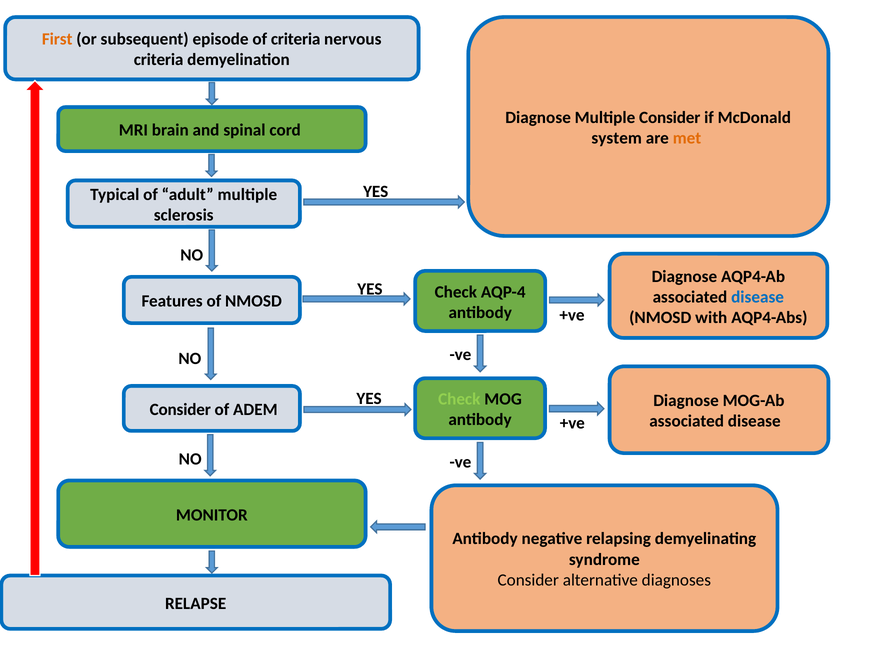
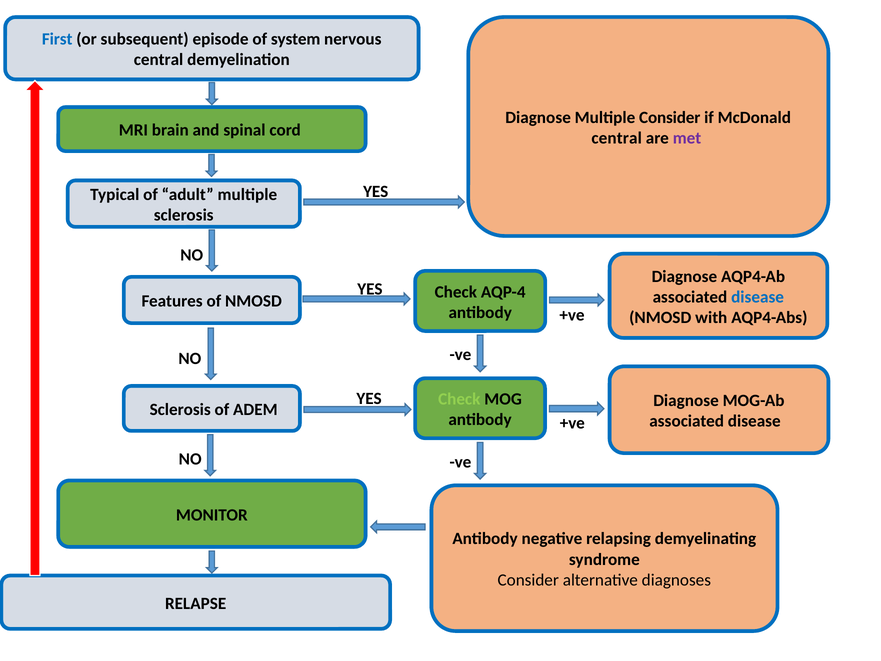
First colour: orange -> blue
of criteria: criteria -> system
criteria at (159, 60): criteria -> central
system at (617, 138): system -> central
met colour: orange -> purple
Consider at (180, 409): Consider -> Sclerosis
